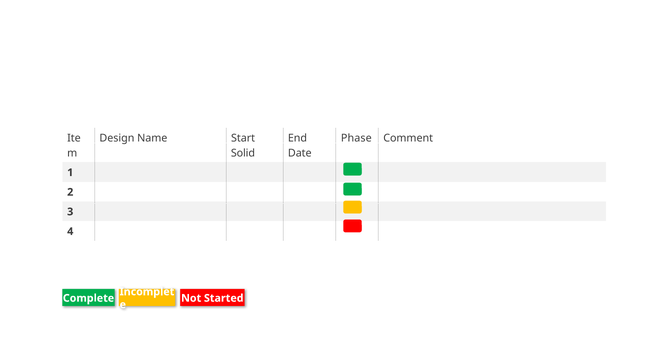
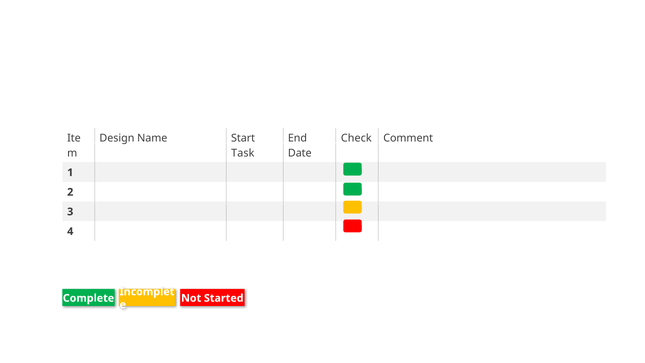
Phase: Phase -> Check
Solid: Solid -> Task
